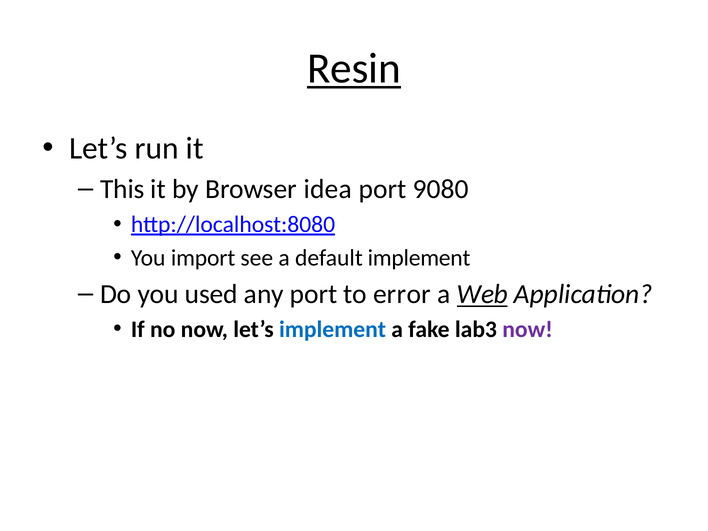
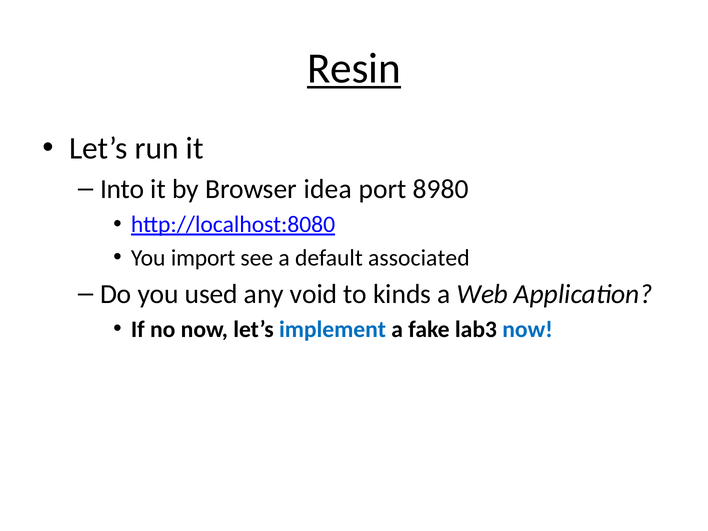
This: This -> Into
9080: 9080 -> 8980
default implement: implement -> associated
any port: port -> void
error: error -> kinds
Web underline: present -> none
now at (528, 329) colour: purple -> blue
